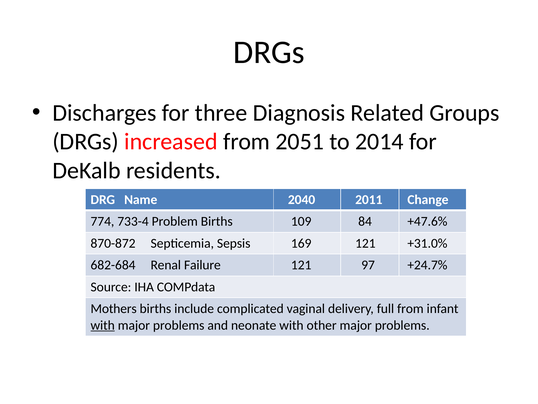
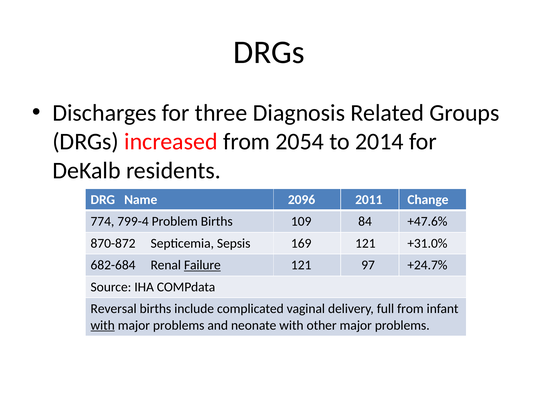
2051: 2051 -> 2054
2040: 2040 -> 2096
733-4: 733-4 -> 799-4
Failure underline: none -> present
Mothers: Mothers -> Reversal
